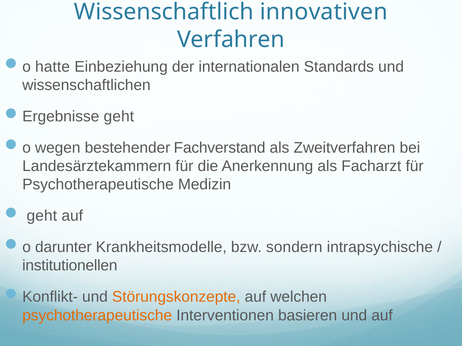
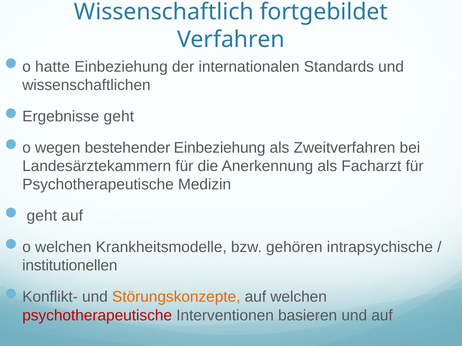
innovativen: innovativen -> fortgebildet
bestehender Fachverstand: Fachverstand -> Einbeziehung
o darunter: darunter -> welchen
sondern: sondern -> gehören
psychotherapeutische at (97, 316) colour: orange -> red
